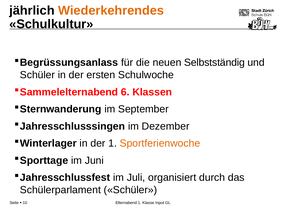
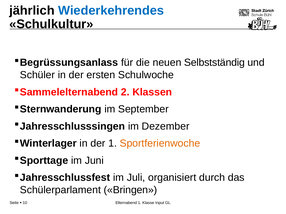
Wiederkehrendes colour: orange -> blue
6: 6 -> 2
Schülerparlament Schüler: Schüler -> Bringen
